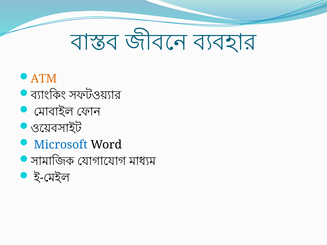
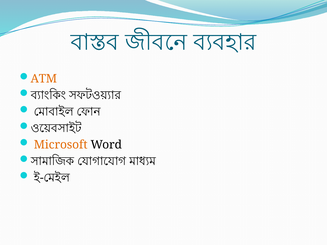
Microsoft colour: blue -> orange
